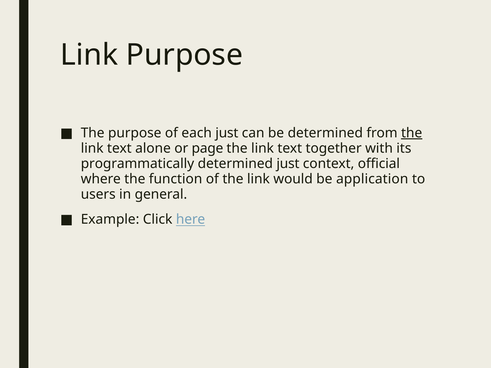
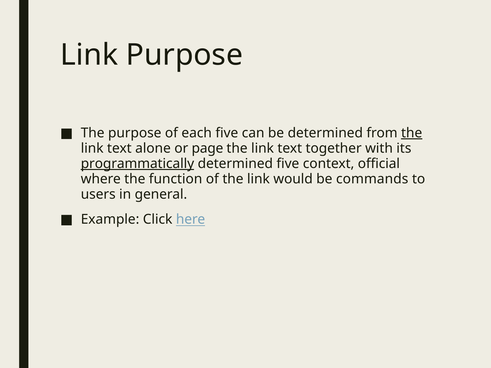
each just: just -> five
programmatically underline: none -> present
determined just: just -> five
application: application -> commands
